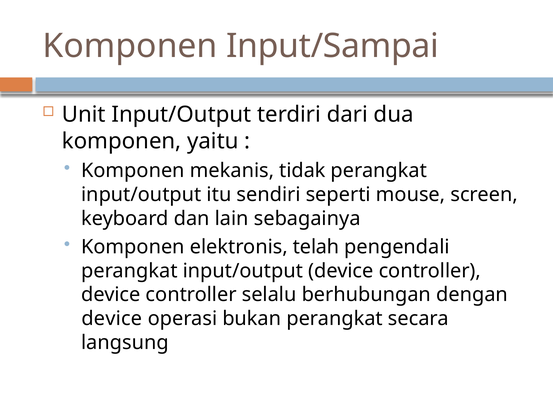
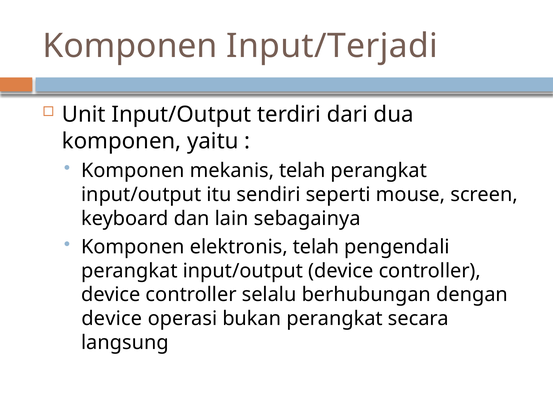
Input/Sampai: Input/Sampai -> Input/Terjadi
mekanis tidak: tidak -> telah
